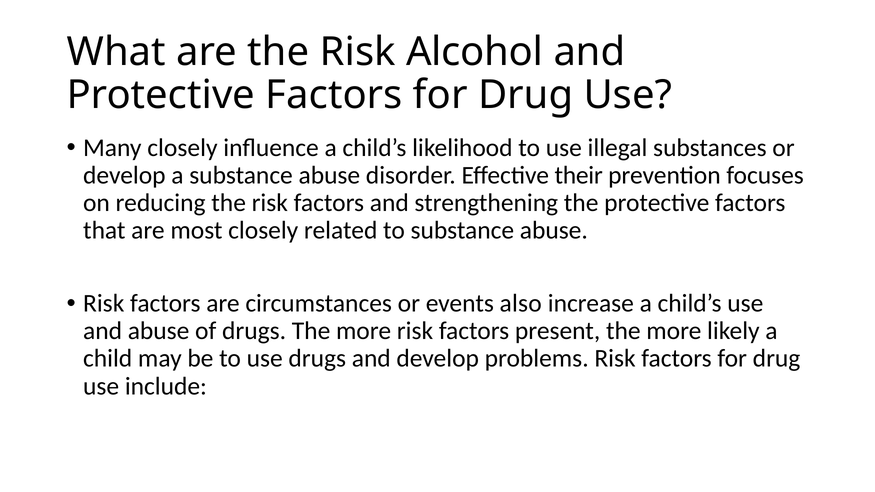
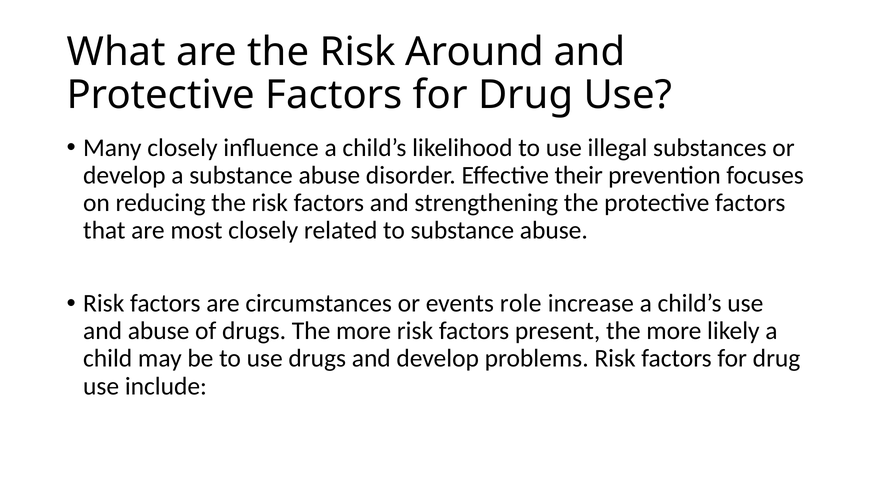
Alcohol: Alcohol -> Around
also: also -> role
